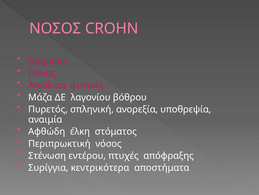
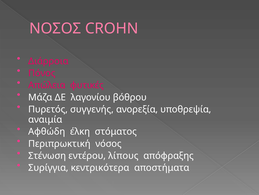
σπληνική: σπληνική -> συγγενής
πτυχές: πτυχές -> λίπους
